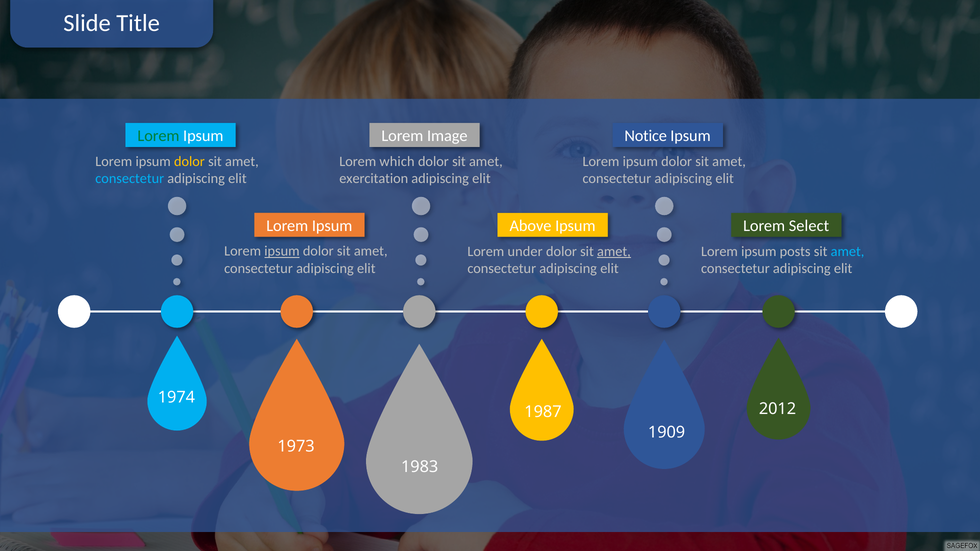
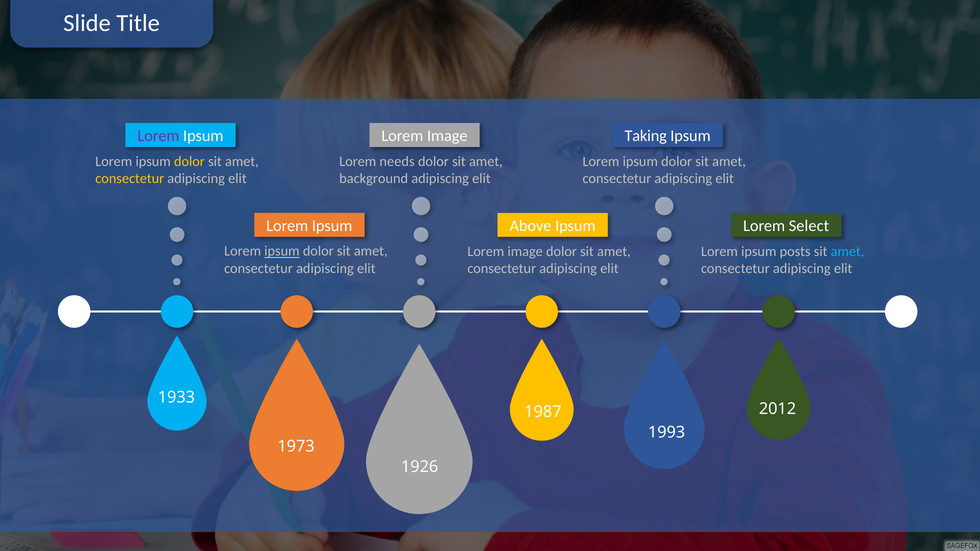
Lorem at (158, 136) colour: green -> purple
Notice: Notice -> Taking
which: which -> needs
consectetur at (130, 179) colour: light blue -> yellow
exercitation: exercitation -> background
under at (525, 251): under -> image
amet at (614, 251) underline: present -> none
1974: 1974 -> 1933
1909: 1909 -> 1993
1983: 1983 -> 1926
